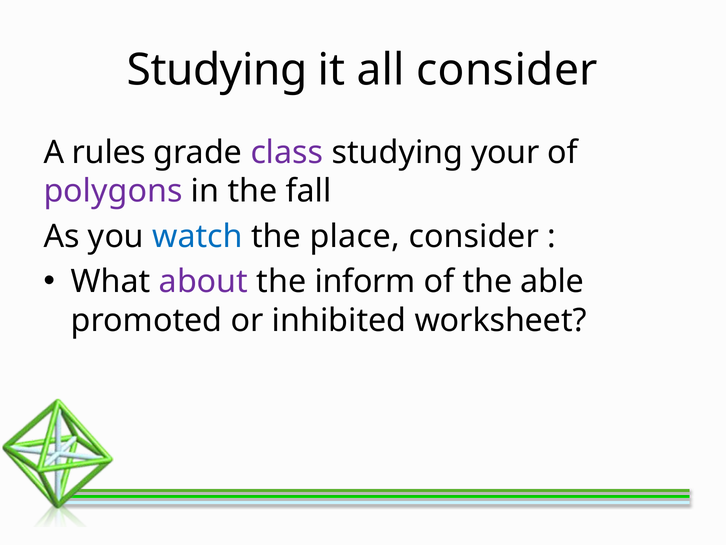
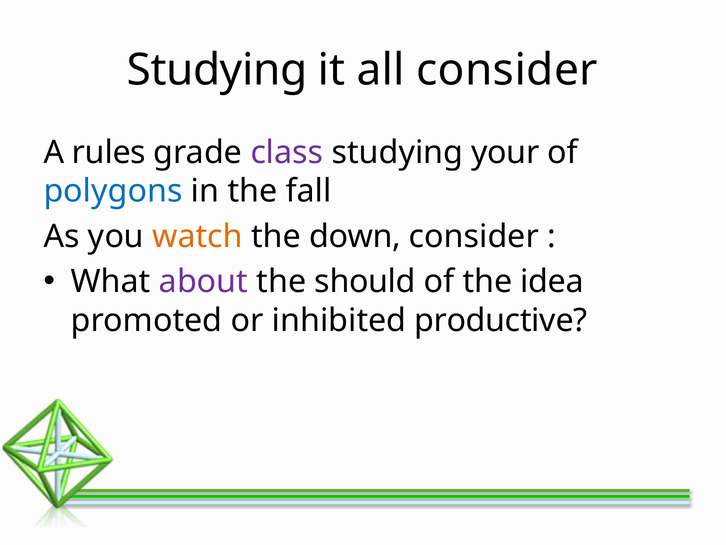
polygons colour: purple -> blue
watch colour: blue -> orange
place: place -> down
inform: inform -> should
able: able -> idea
worksheet: worksheet -> productive
